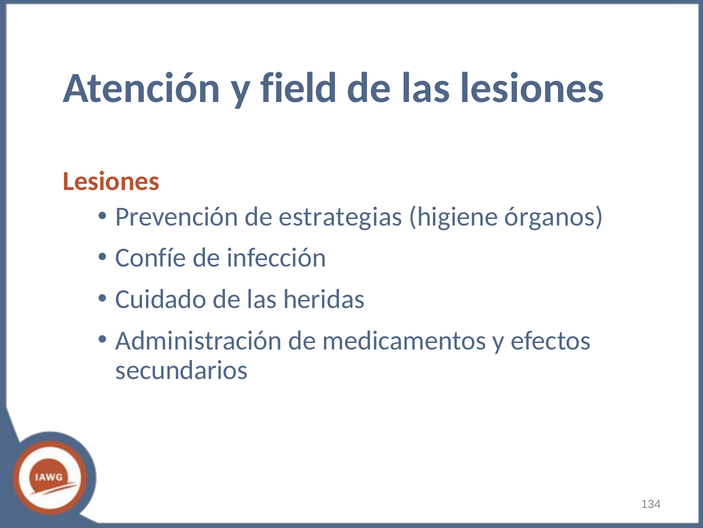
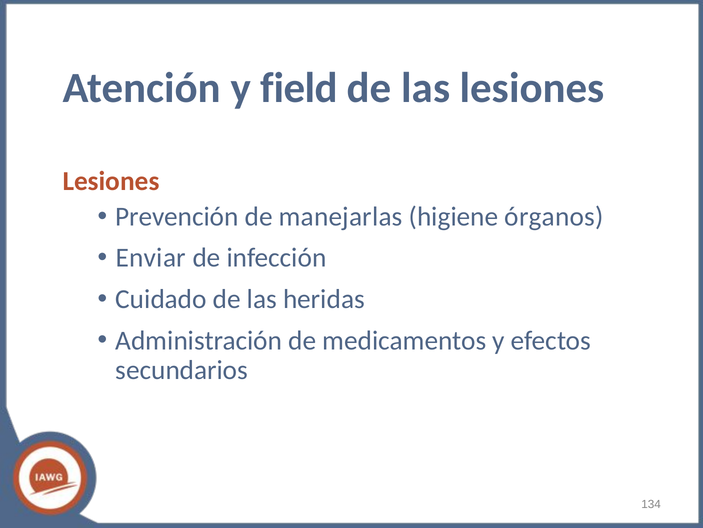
estrategias: estrategias -> manejarlas
Confíe: Confíe -> Enviar
